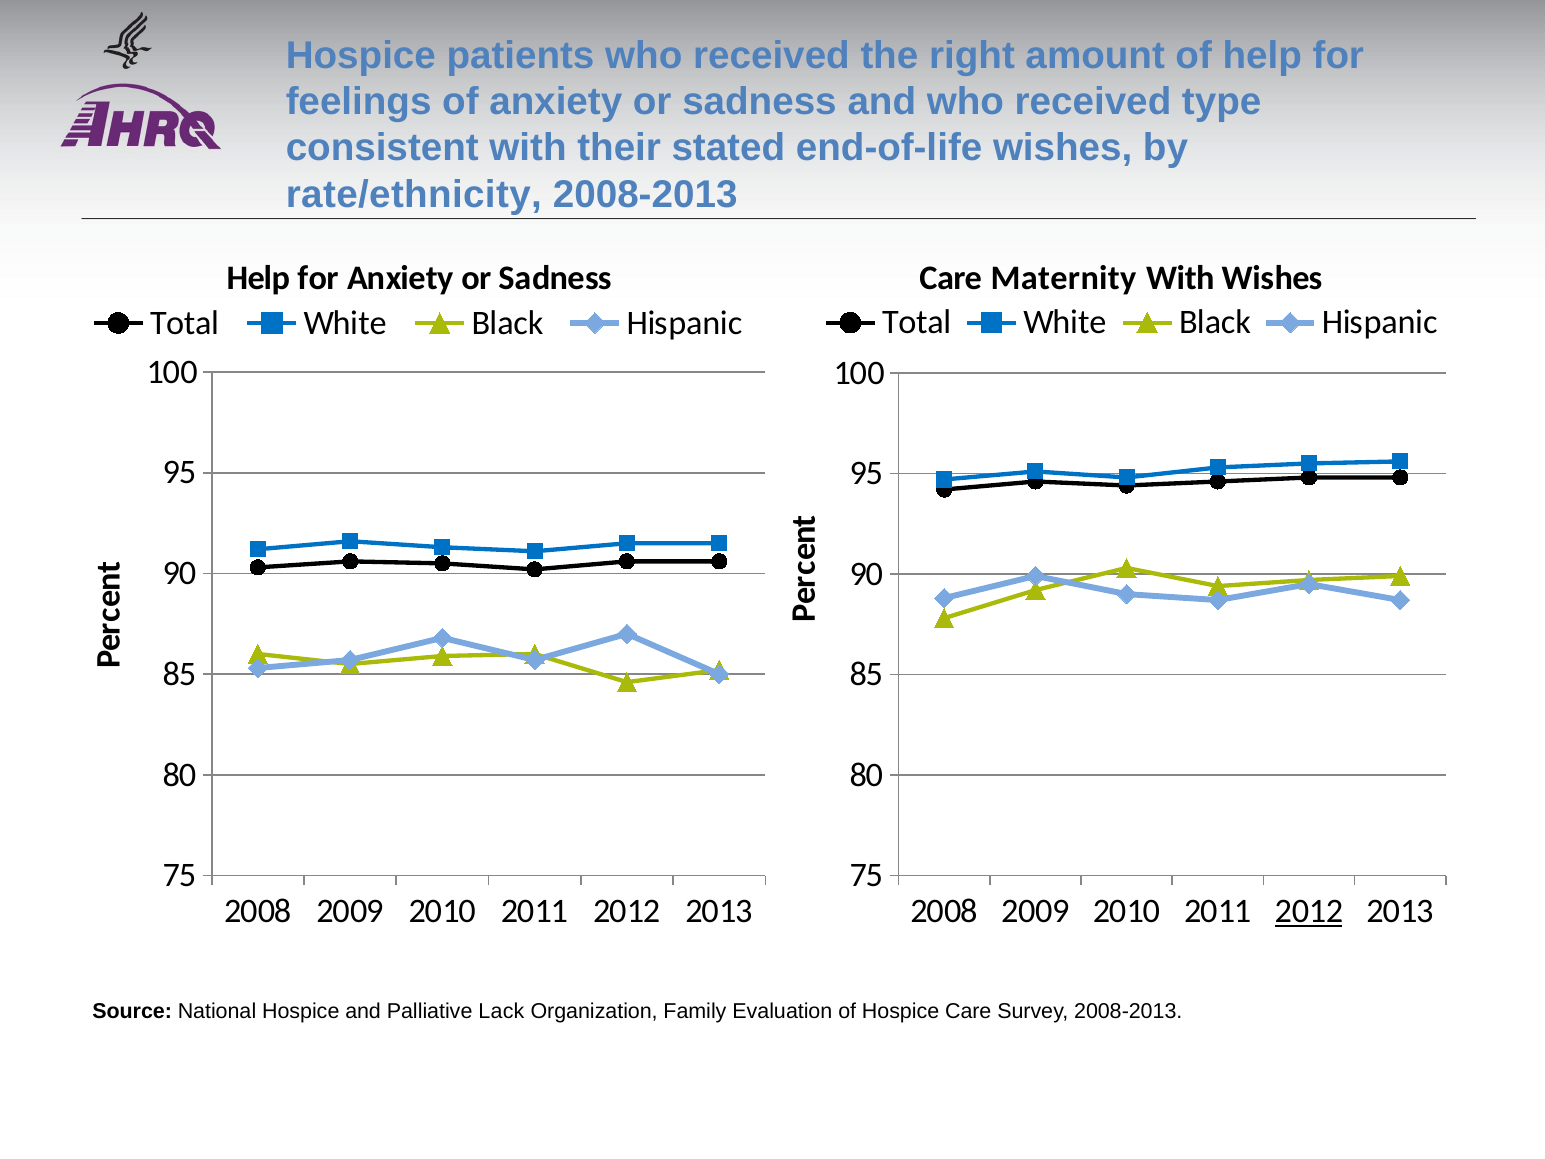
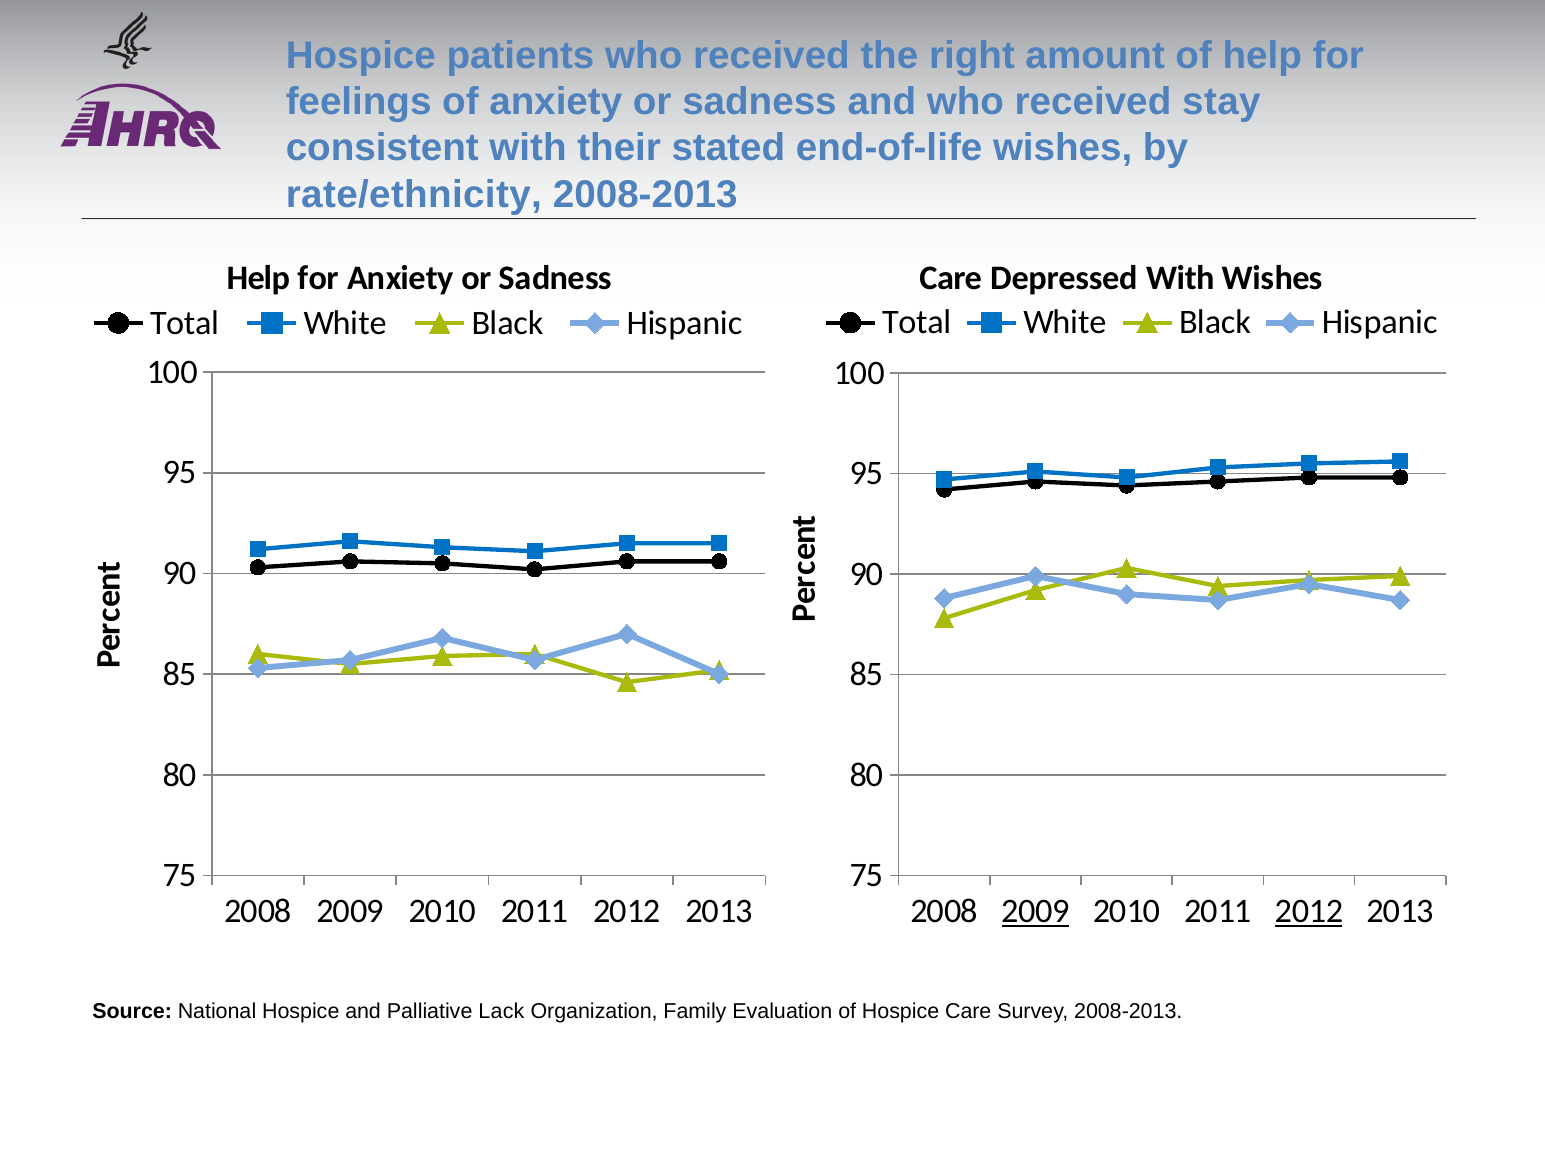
type: type -> stay
Maternity: Maternity -> Depressed
2009 at (1035, 911) underline: none -> present
